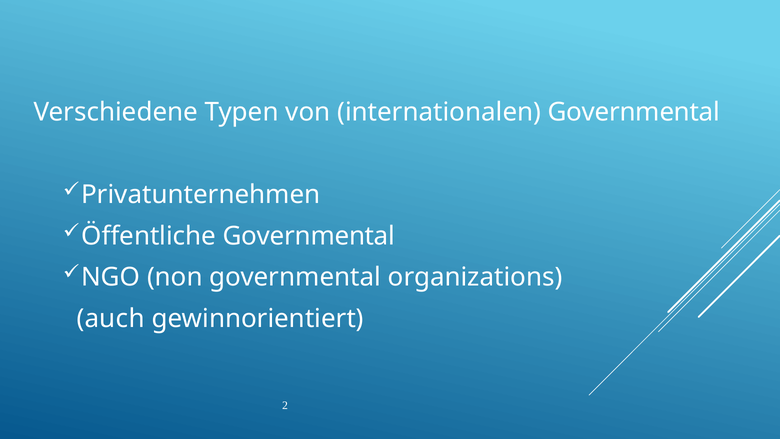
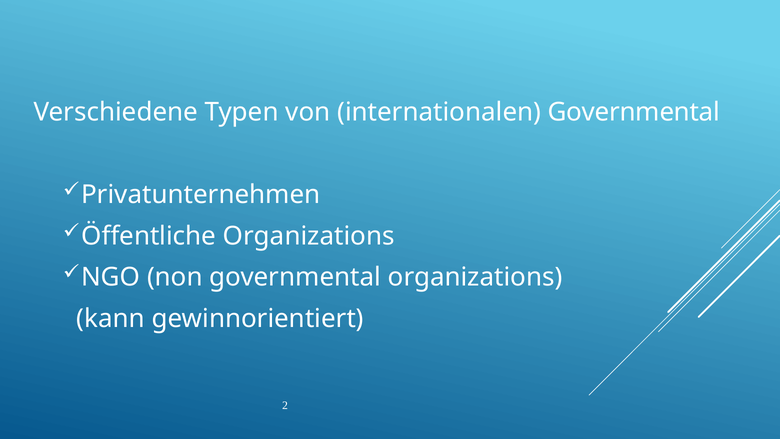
Öffentliche Governmental: Governmental -> Organizations
auch: auch -> kann
